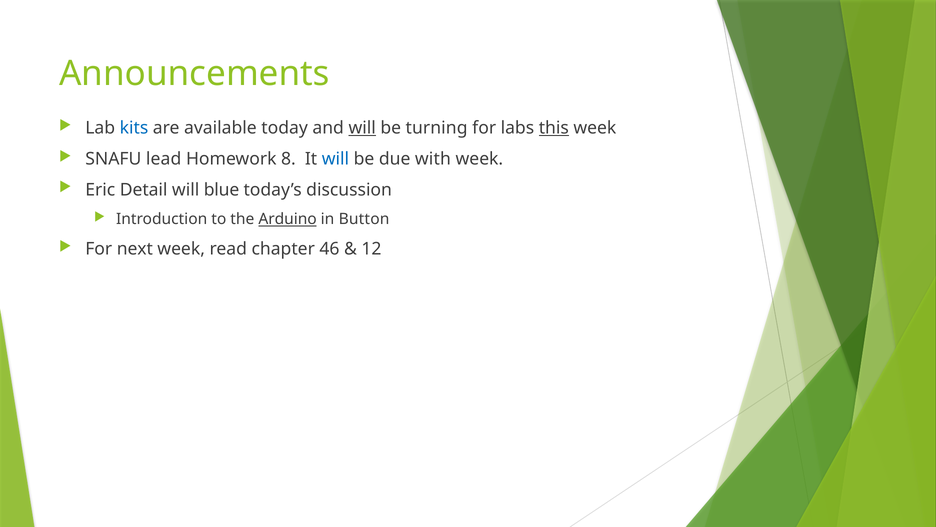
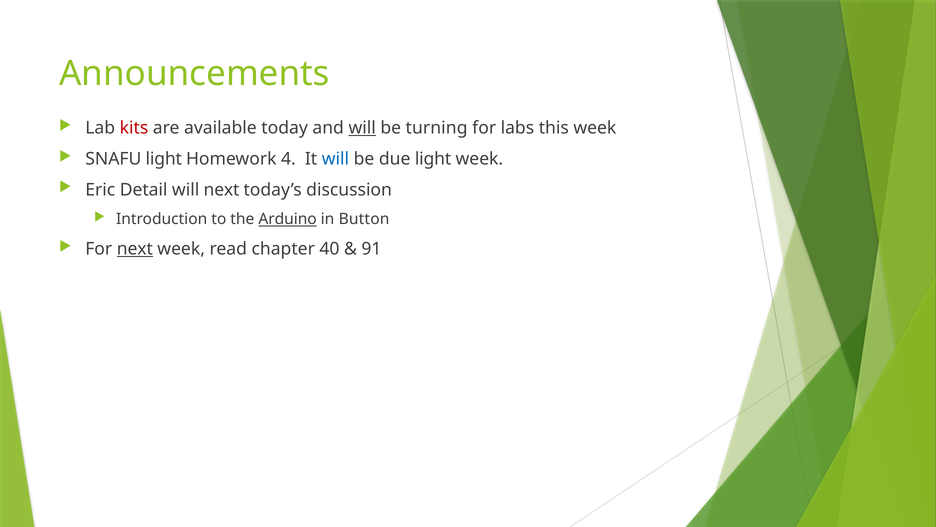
kits colour: blue -> red
this underline: present -> none
SNAFU lead: lead -> light
8: 8 -> 4
due with: with -> light
will blue: blue -> next
next at (135, 249) underline: none -> present
46: 46 -> 40
12: 12 -> 91
